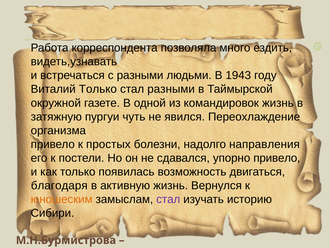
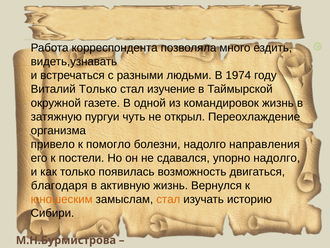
1943: 1943 -> 1974
стал разными: разными -> изучение
явился: явился -> открыл
простых: простых -> помогло
упорно привело: привело -> надолго
стал at (168, 199) colour: purple -> orange
